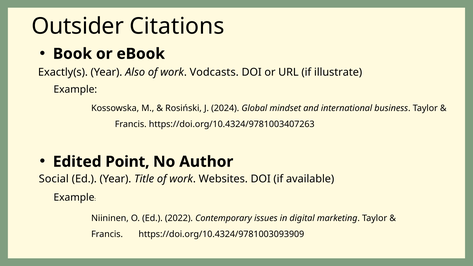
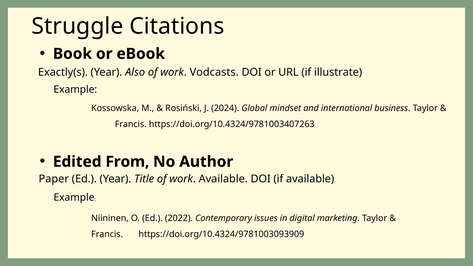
Outsider: Outsider -> Struggle
Point: Point -> From
Social: Social -> Paper
work Websites: Websites -> Available
